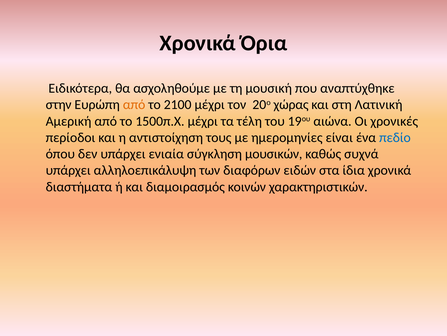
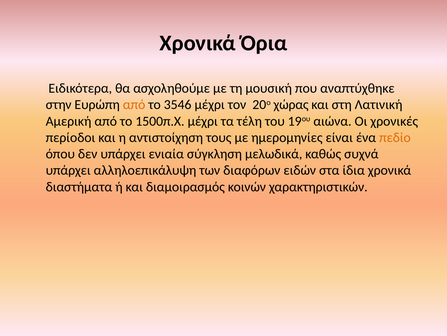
2100: 2100 -> 3546
πεδίο colour: blue -> orange
μουσικών: μουσικών -> μελωδικά
